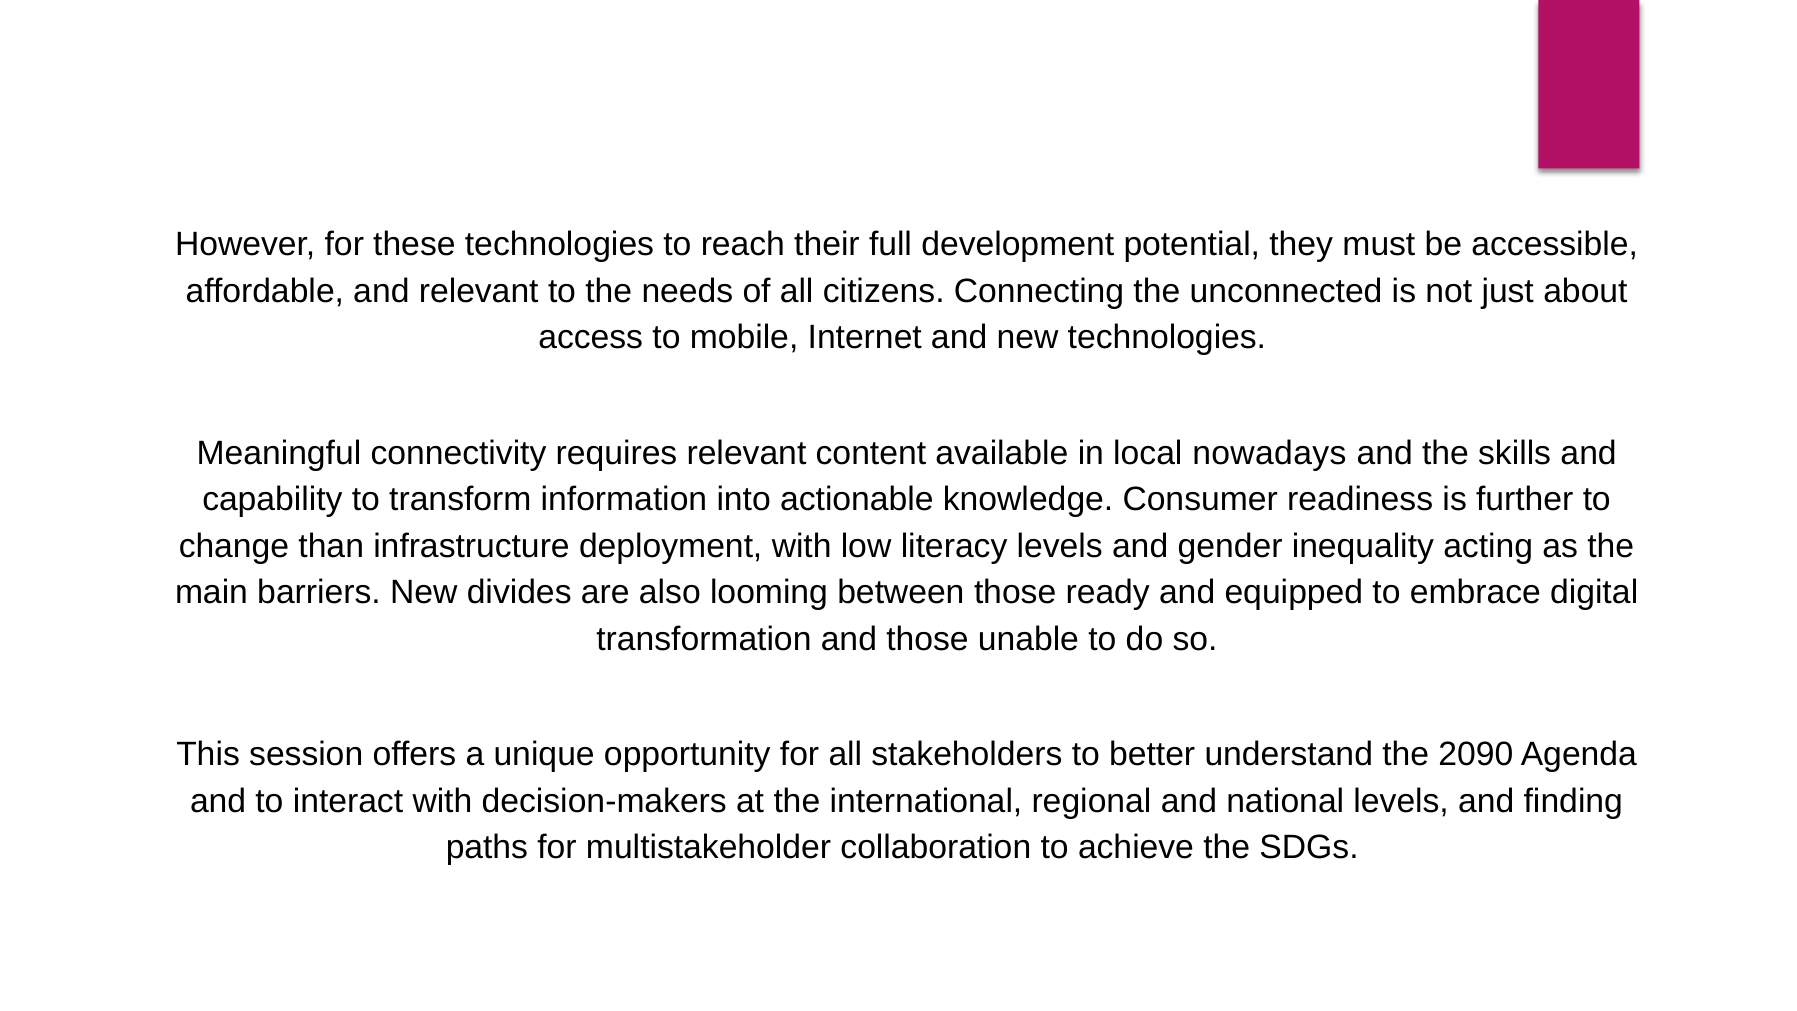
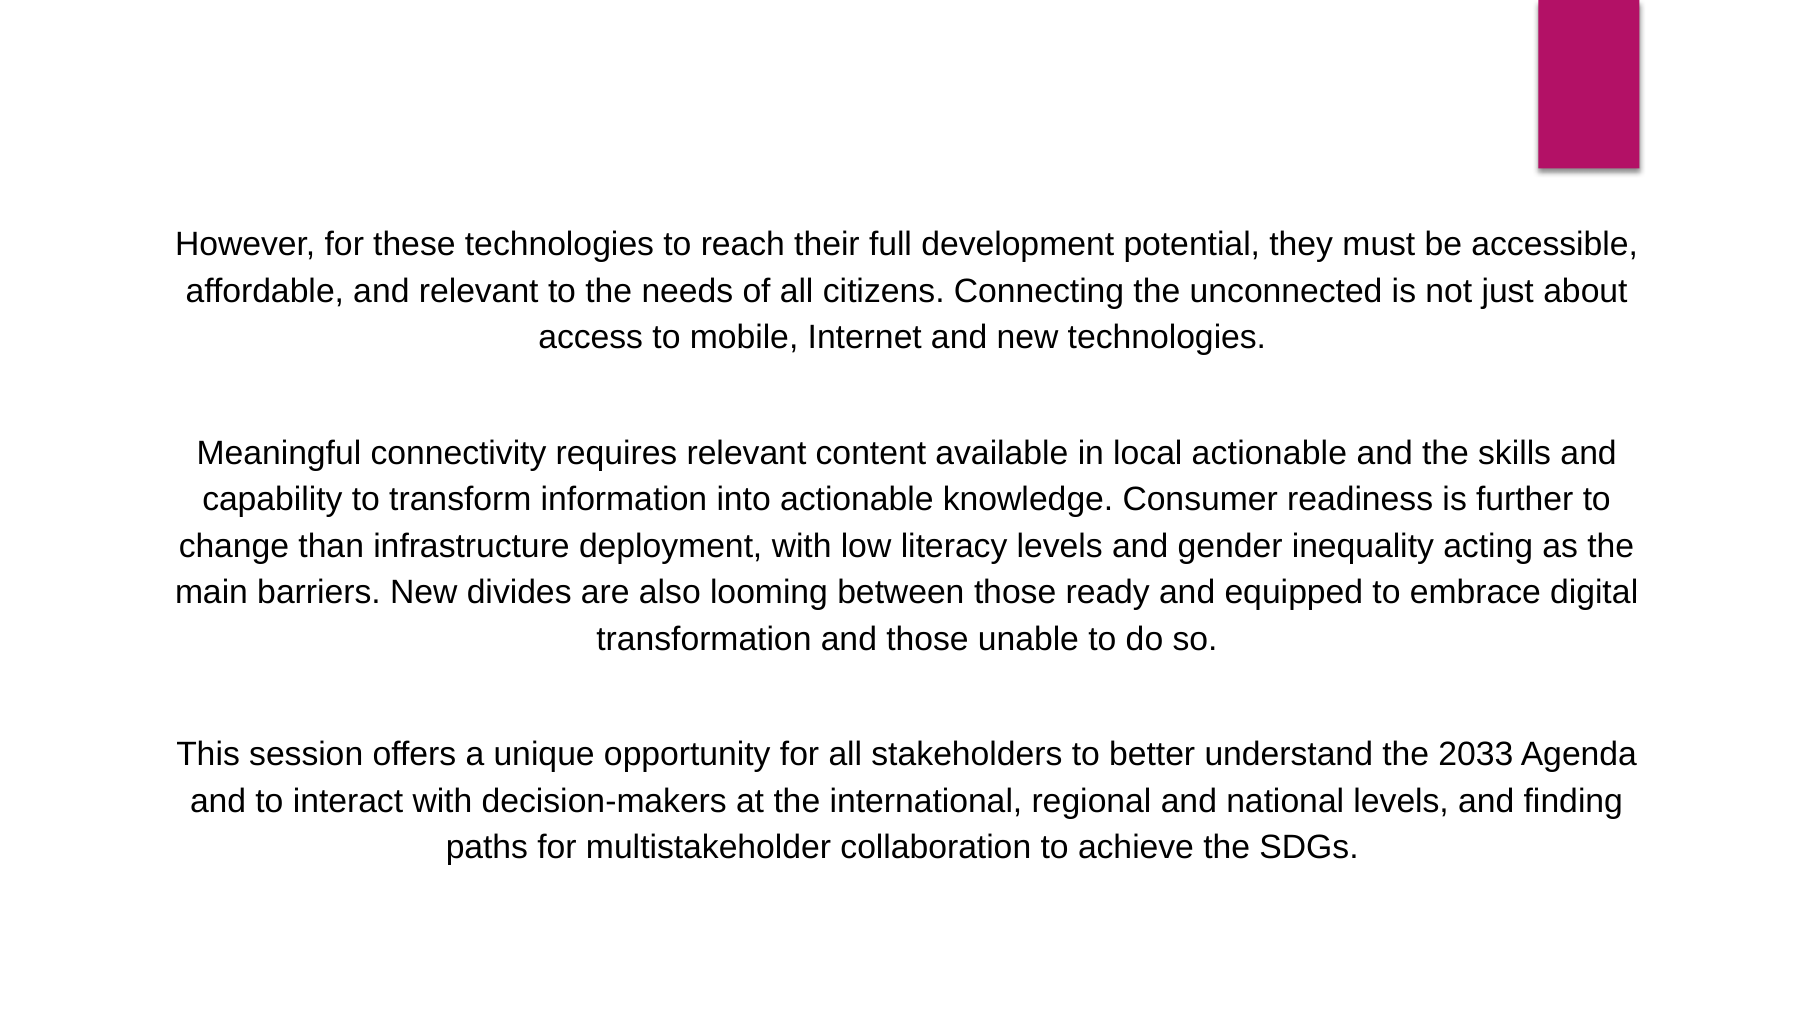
local nowadays: nowadays -> actionable
2090: 2090 -> 2033
